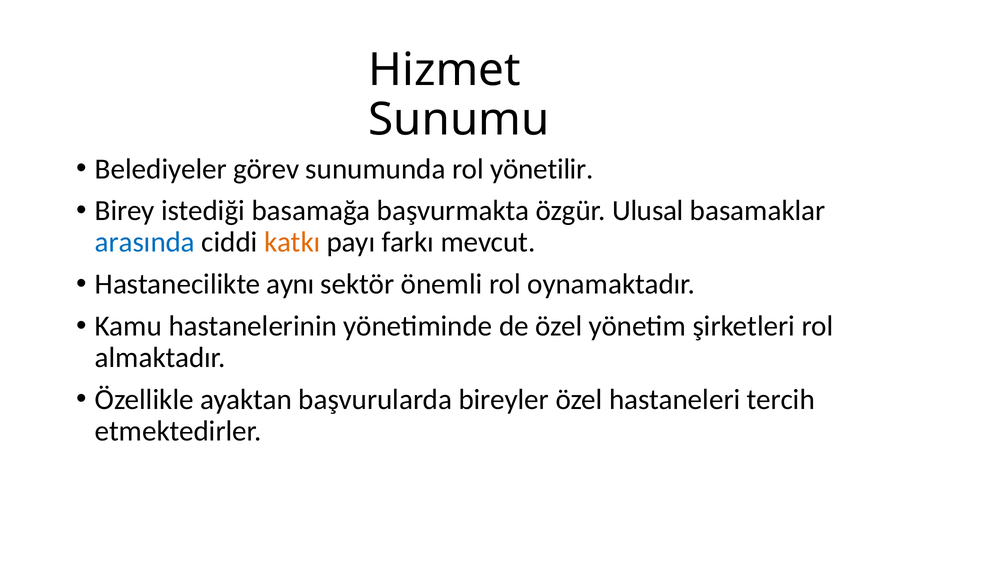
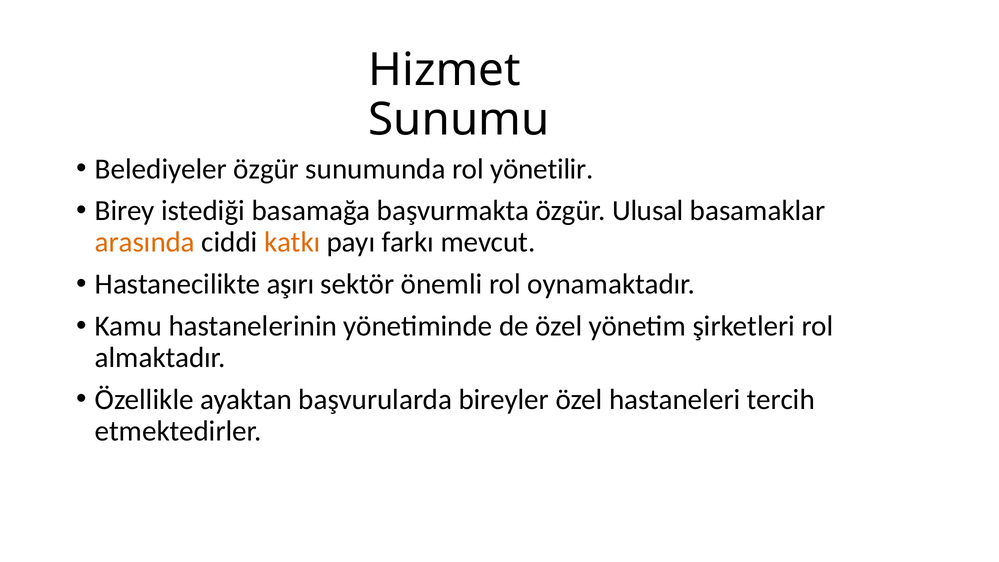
Belediyeler görev: görev -> özgür
arasında colour: blue -> orange
aynı: aynı -> aşırı
